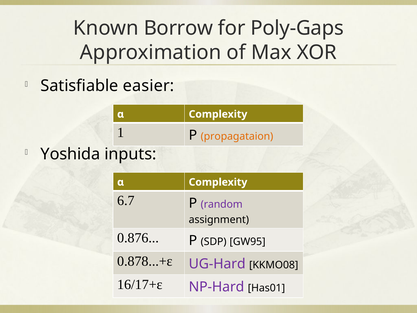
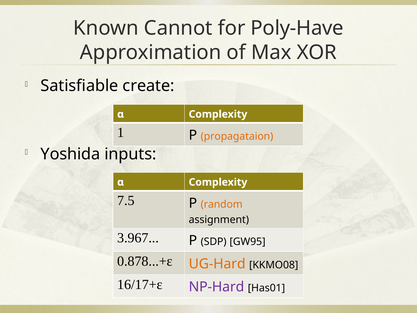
Borrow: Borrow -> Cannot
Poly-Gaps: Poly-Gaps -> Poly-Have
easier: easier -> create
6.7: 6.7 -> 7.5
random colour: purple -> orange
0.876: 0.876 -> 3.967
UG-Hard colour: purple -> orange
